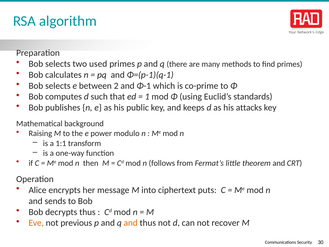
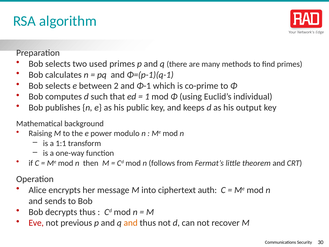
standards: standards -> individual
attacks: attacks -> output
puts: puts -> auth
Eve colour: orange -> red
